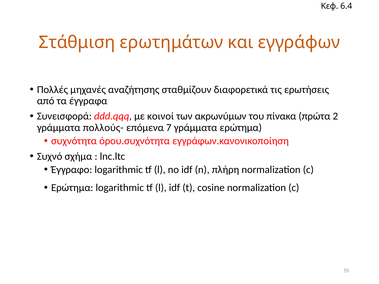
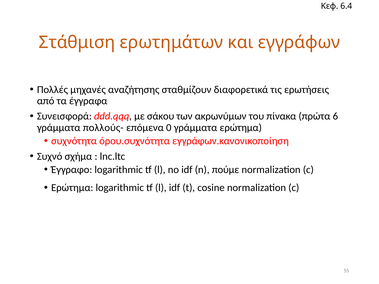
κοινοί: κοινοί -> σάκου
2: 2 -> 6
7: 7 -> 0
πλήρη: πλήρη -> πούμε
